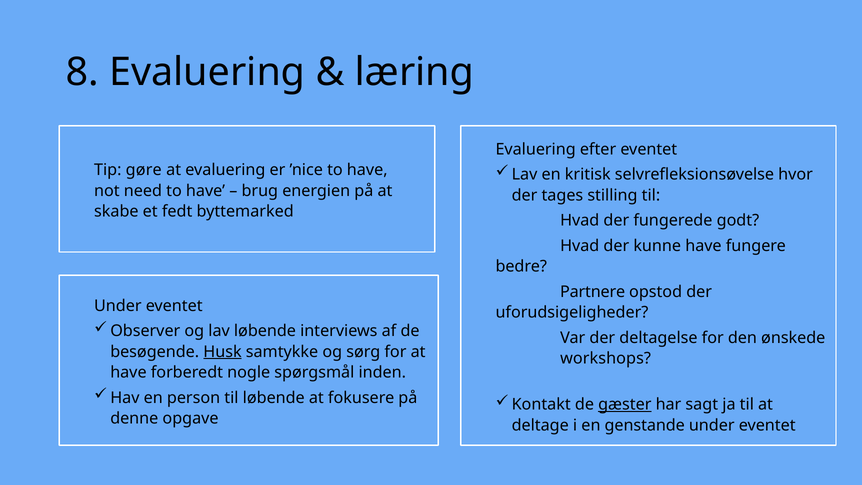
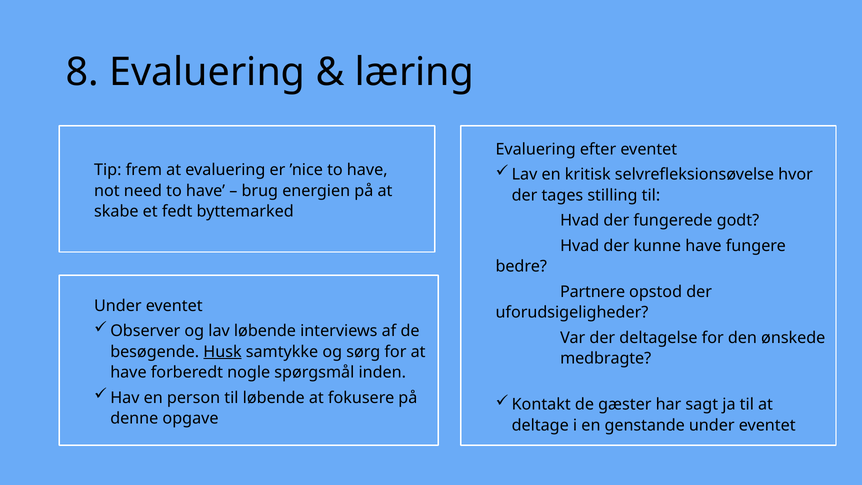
gøre: gøre -> frem
workshops: workshops -> medbragte
gæster underline: present -> none
